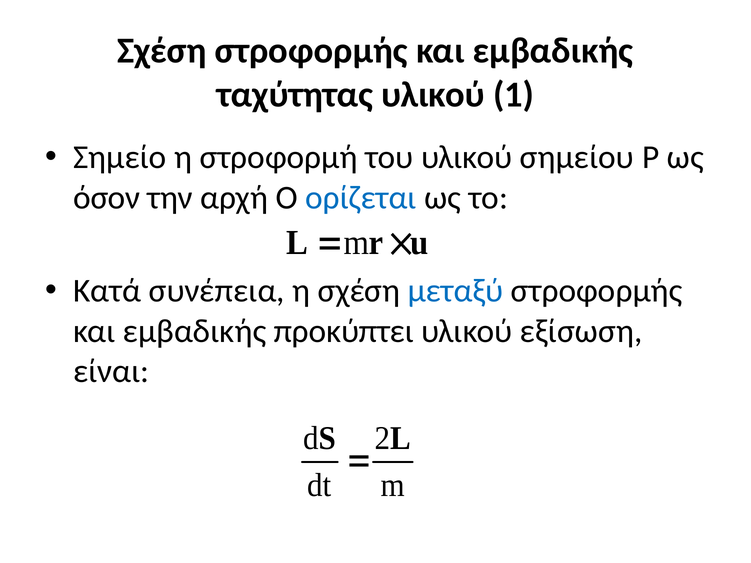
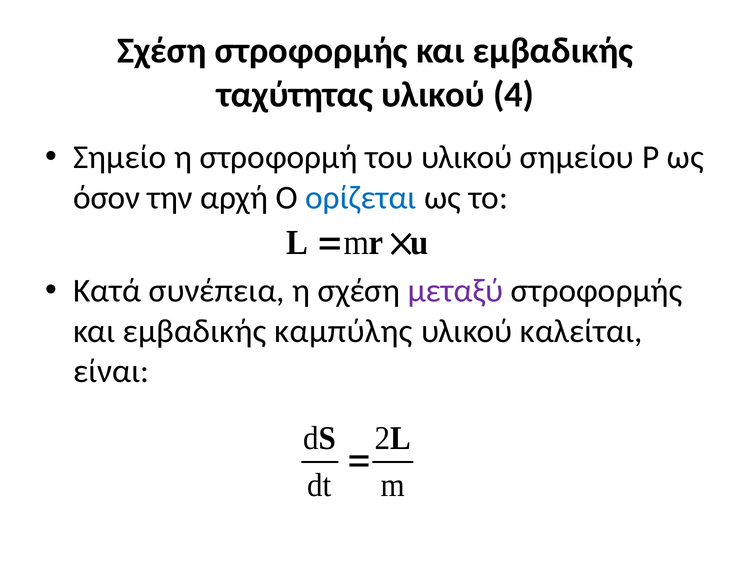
1: 1 -> 4
μεταξύ colour: blue -> purple
προκύπτει: προκύπτει -> καμπύλης
εξίσωση: εξίσωση -> καλείται
